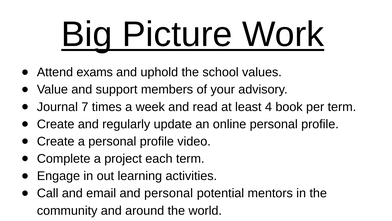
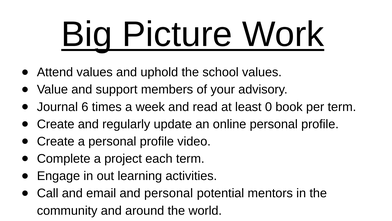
Attend exams: exams -> values
7: 7 -> 6
4: 4 -> 0
